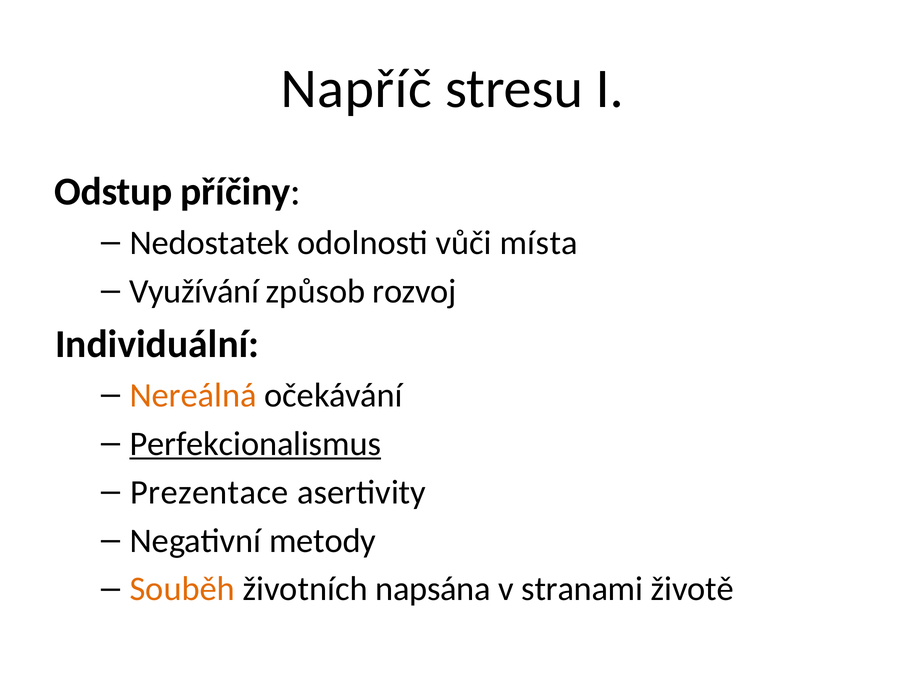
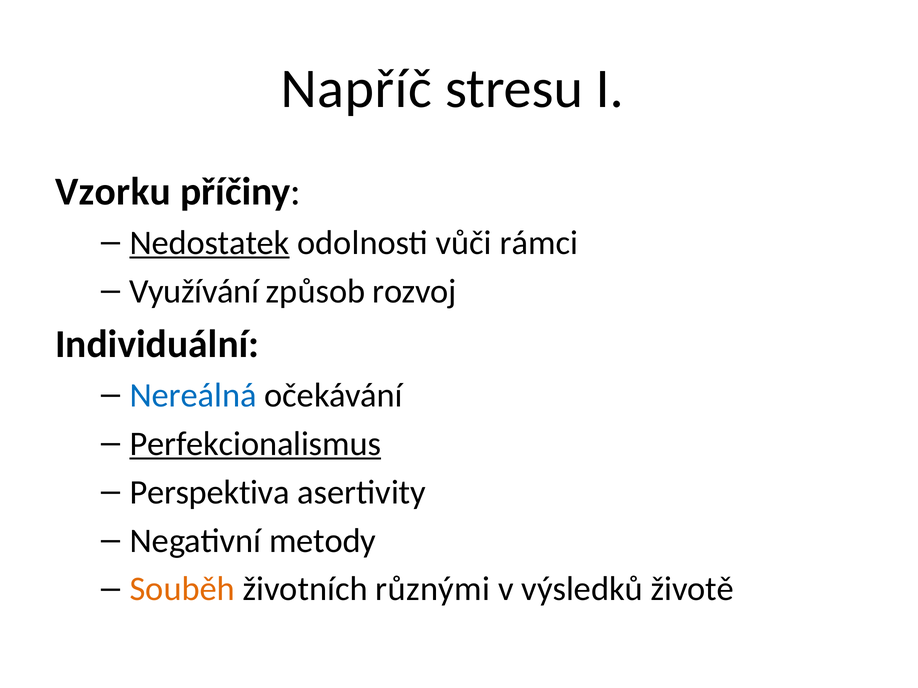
Odstup: Odstup -> Vzorku
Nedostatek underline: none -> present
místa: místa -> rámci
Nereálná colour: orange -> blue
Prezentace: Prezentace -> Perspektiva
napsána: napsána -> různými
stranami: stranami -> výsledků
